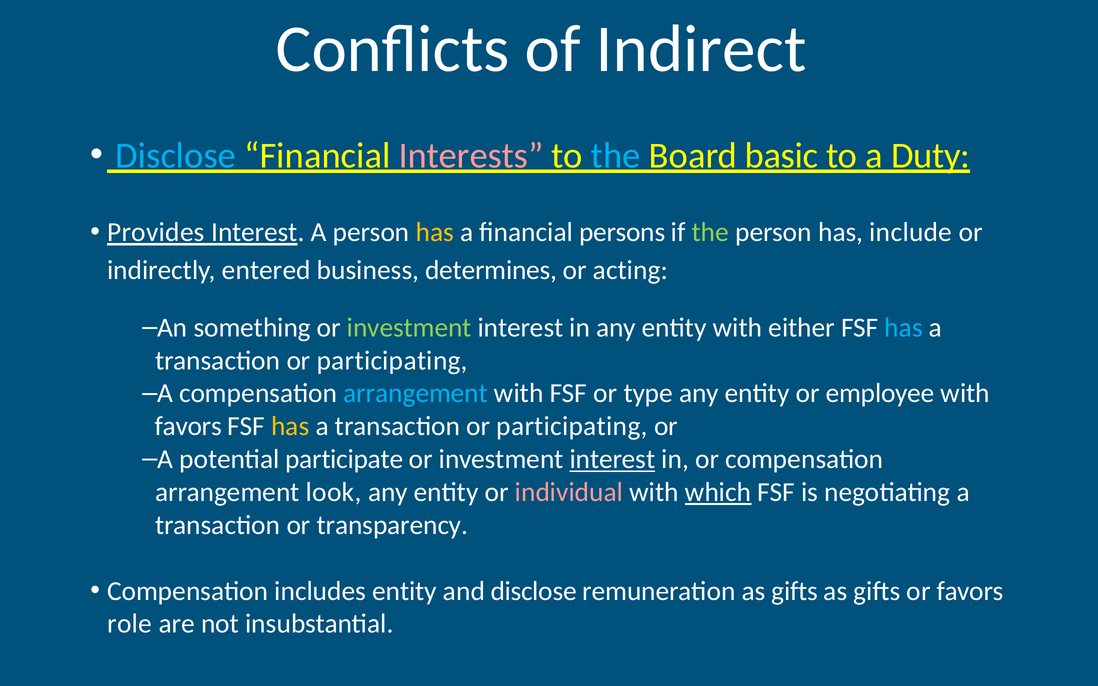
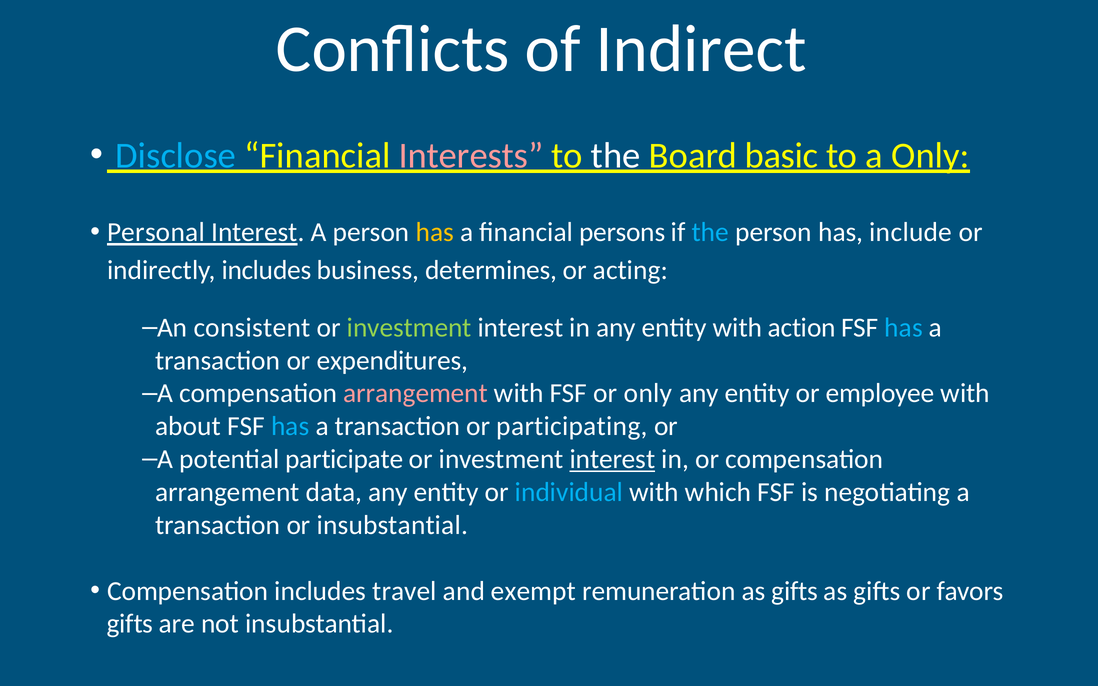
the at (616, 156) colour: light blue -> white
a Duty: Duty -> Only
Provides: Provides -> Personal
the at (710, 233) colour: light green -> light blue
indirectly entered: entered -> includes
something: something -> consistent
either: either -> action
participating at (392, 361): participating -> expenditures
arrangement at (416, 394) colour: light blue -> pink
or type: type -> only
favors at (188, 427): favors -> about
has at (290, 427) colour: yellow -> light blue
look: look -> data
individual colour: pink -> light blue
which underline: present -> none
or transparency: transparency -> insubstantial
includes entity: entity -> travel
and disclose: disclose -> exempt
role at (130, 624): role -> gifts
